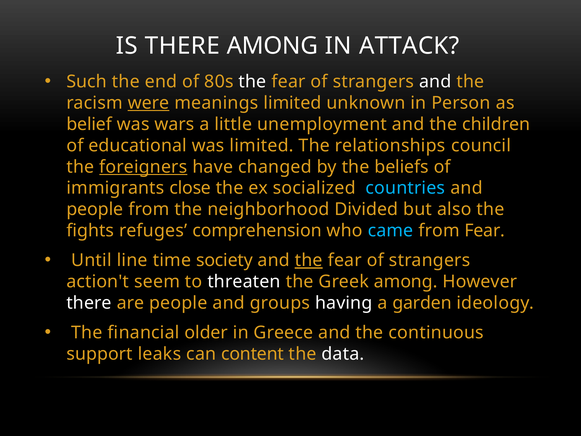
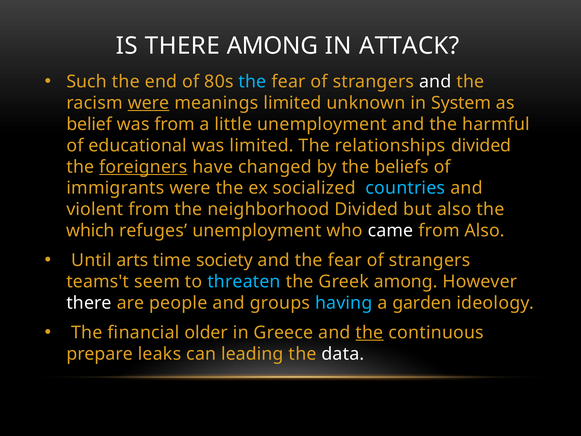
the at (252, 82) colour: white -> light blue
Person: Person -> System
was wars: wars -> from
children: children -> harmful
relationships council: council -> divided
immigrants close: close -> were
people at (95, 209): people -> violent
fights: fights -> which
refuges comprehension: comprehension -> unemployment
came colour: light blue -> white
from Fear: Fear -> Also
line: line -> arts
the at (309, 260) underline: present -> none
action't: action't -> teams't
threaten colour: white -> light blue
having colour: white -> light blue
the at (369, 332) underline: none -> present
support: support -> prepare
content: content -> leading
